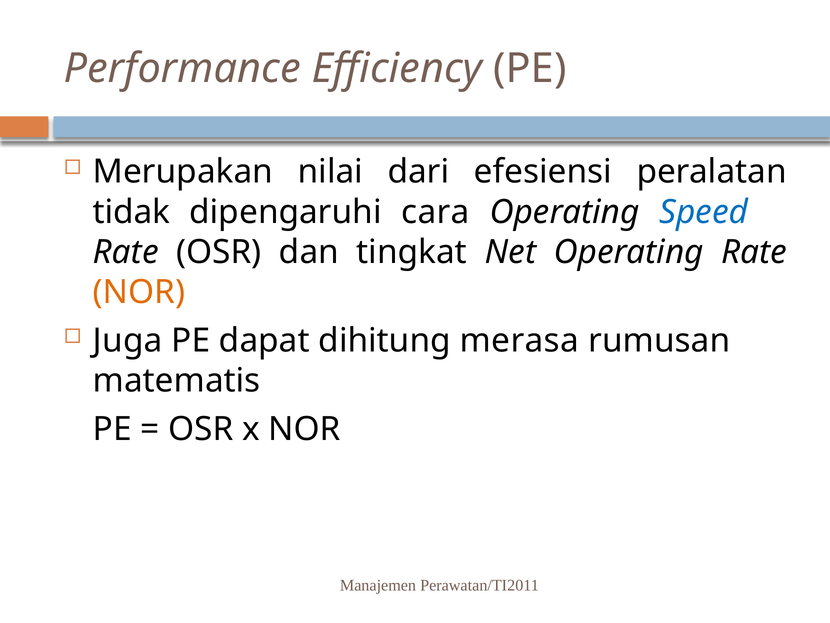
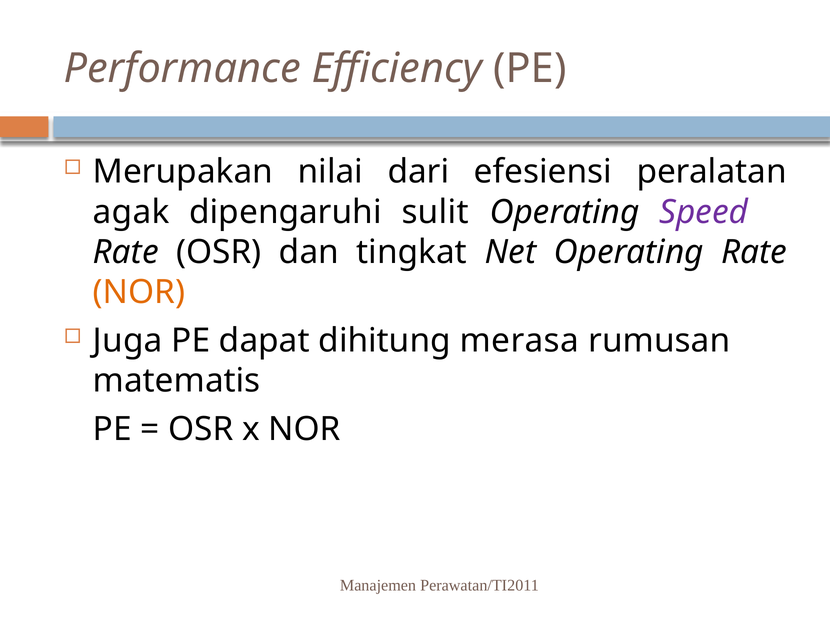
tidak: tidak -> agak
cara: cara -> sulit
Speed colour: blue -> purple
